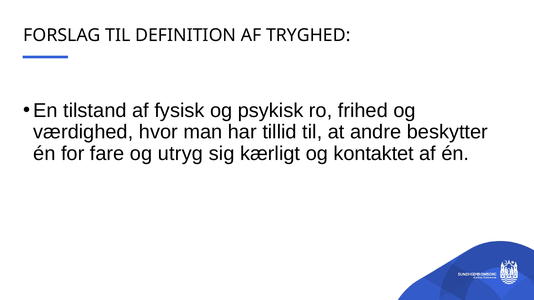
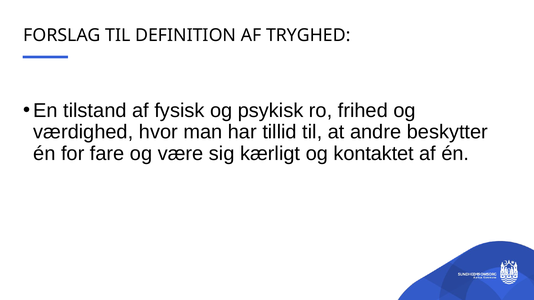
utryg: utryg -> være
